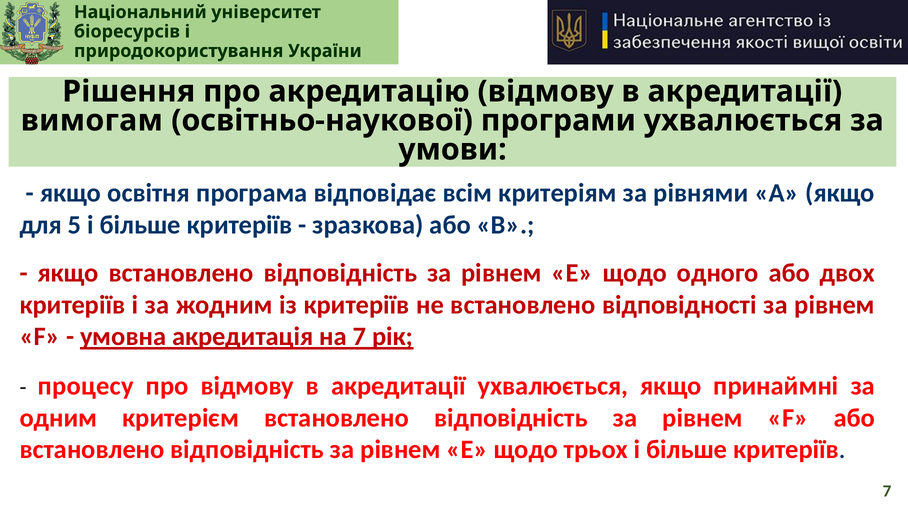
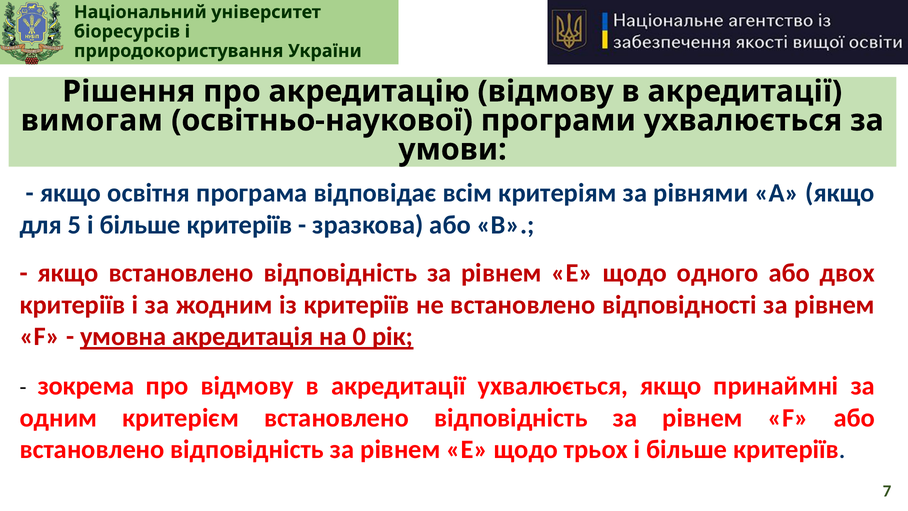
на 7: 7 -> 0
процесу: процесу -> зокрема
